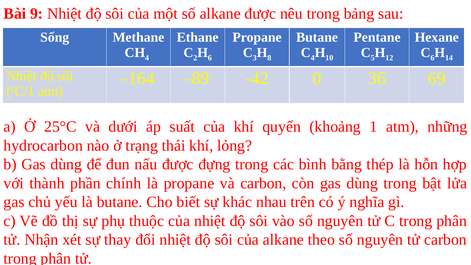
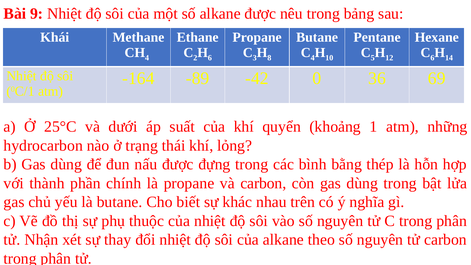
Sống: Sống -> Khái
